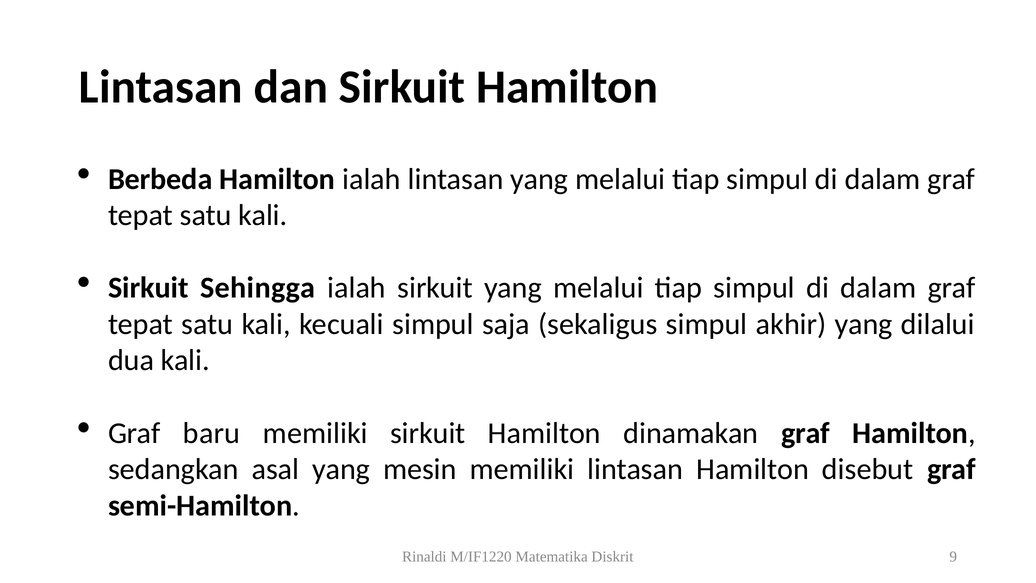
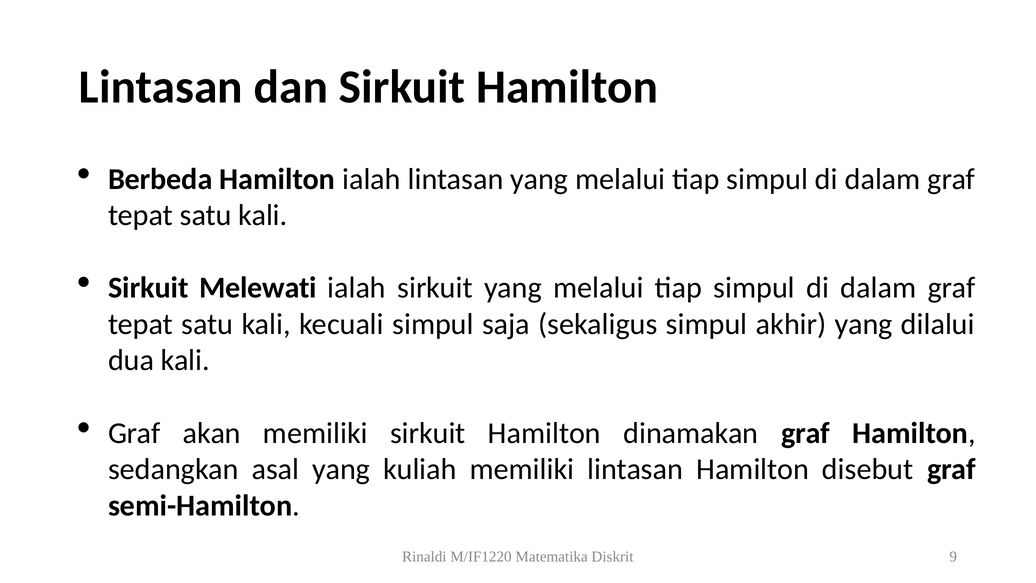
Sehingga: Sehingga -> Melewati
baru: baru -> akan
mesin: mesin -> kuliah
